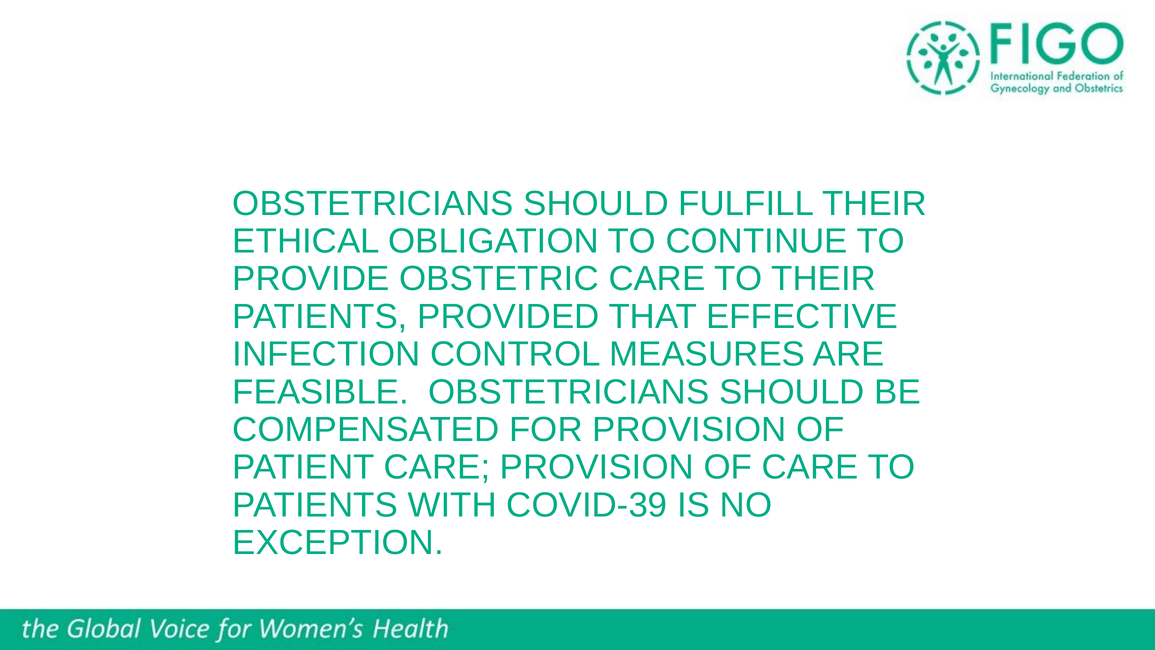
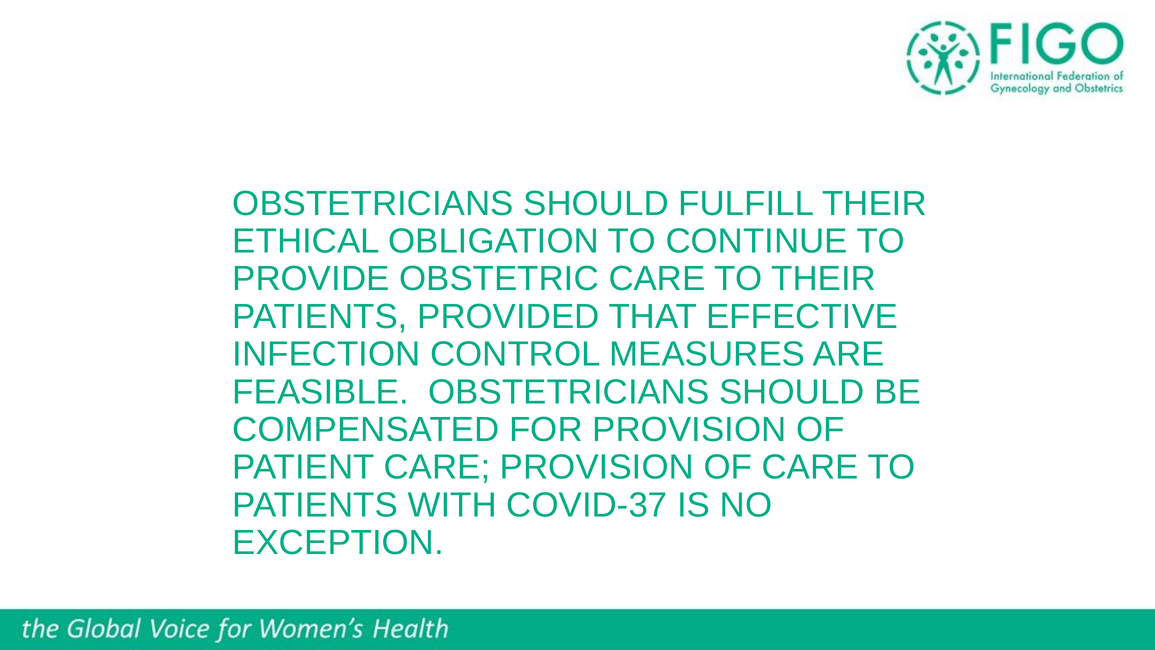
COVID-39: COVID-39 -> COVID-37
